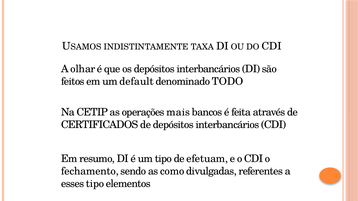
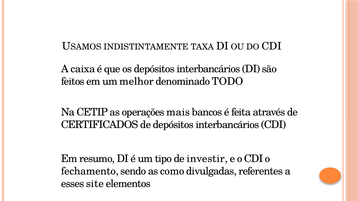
olhar: olhar -> caixa
default: default -> melhor
efetuam: efetuam -> investir
esses tipo: tipo -> site
